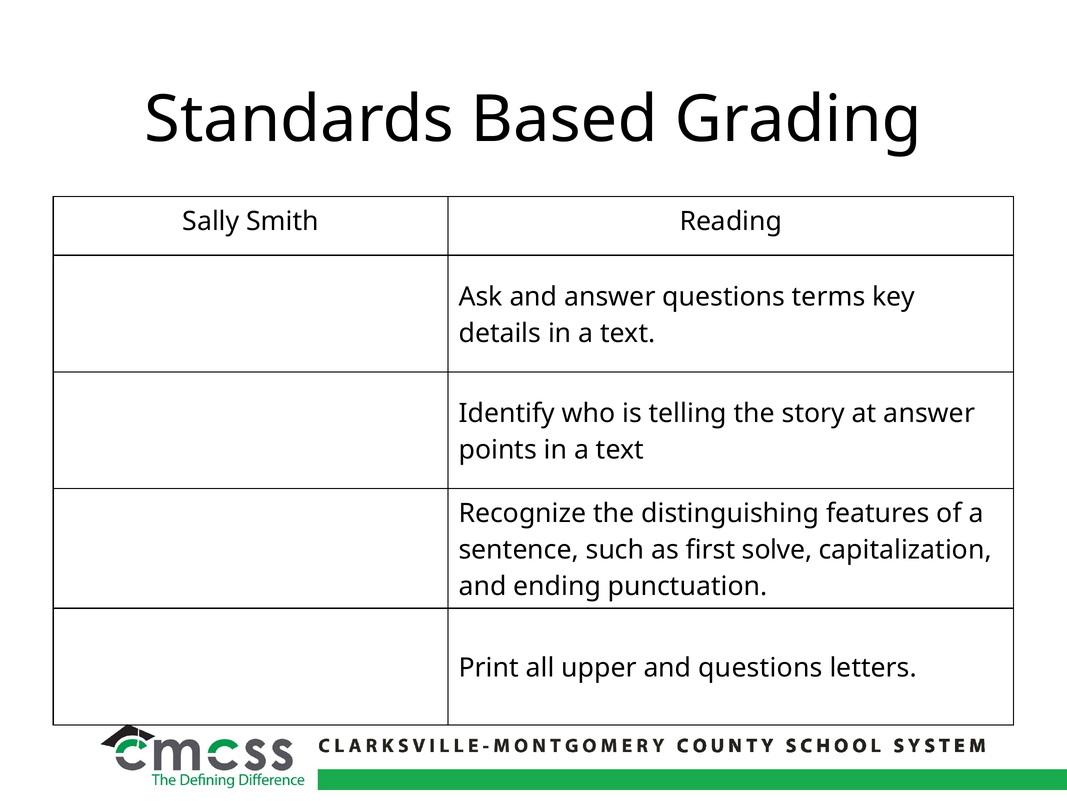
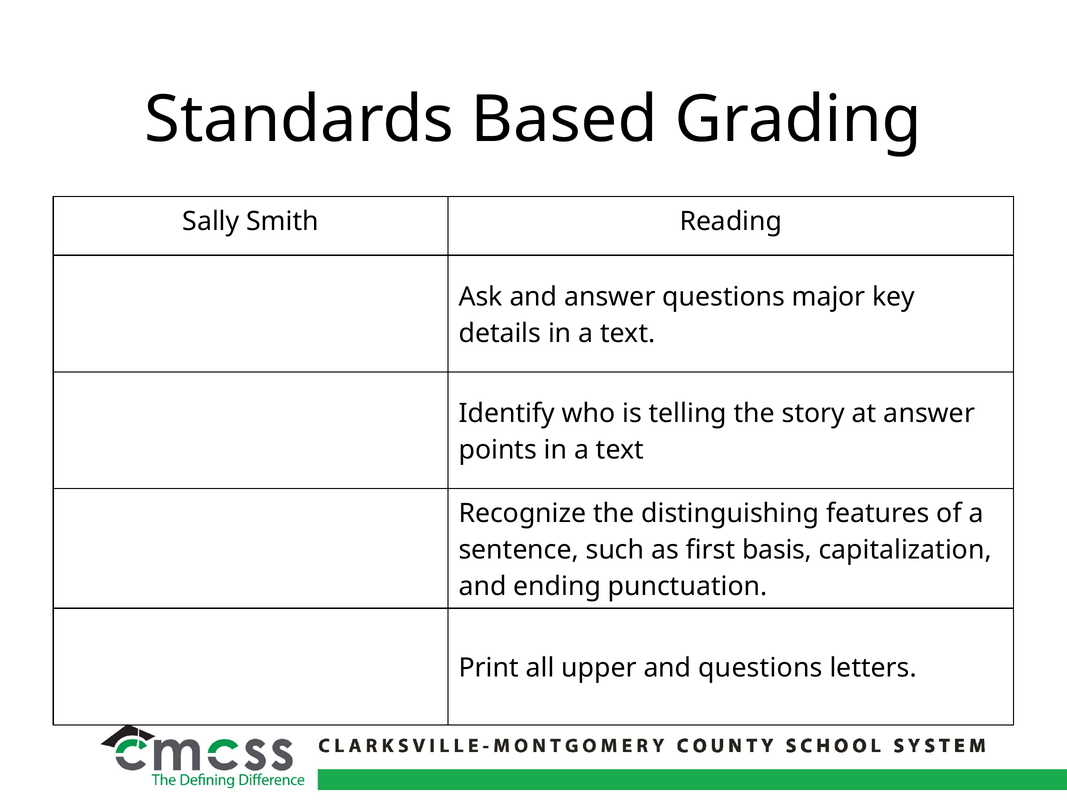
terms: terms -> major
solve: solve -> basis
